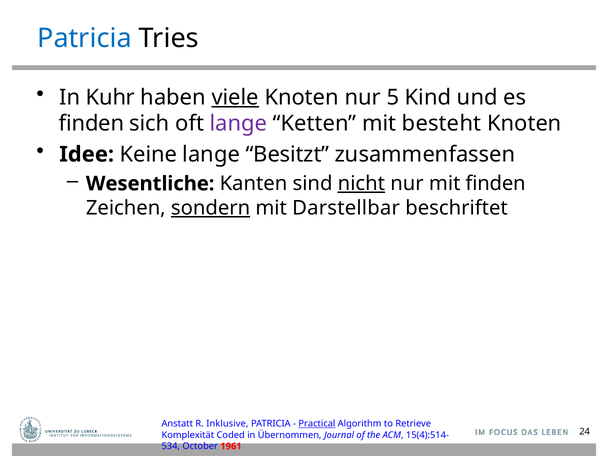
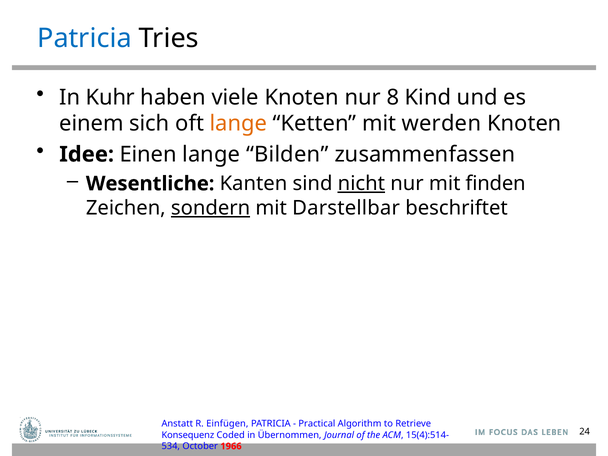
viele underline: present -> none
5: 5 -> 8
finden at (92, 124): finden -> einem
lange at (239, 124) colour: purple -> orange
besteht: besteht -> werden
Keine: Keine -> Einen
Besitzt: Besitzt -> Bilden
Inklusive: Inklusive -> Einfügen
Practical underline: present -> none
Komplexität: Komplexität -> Konsequenz
1961: 1961 -> 1966
